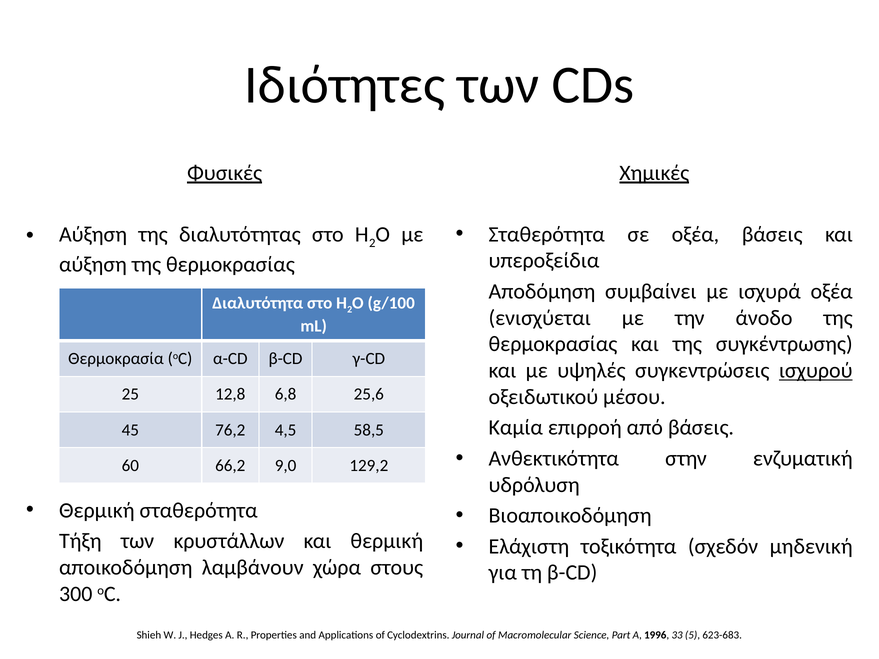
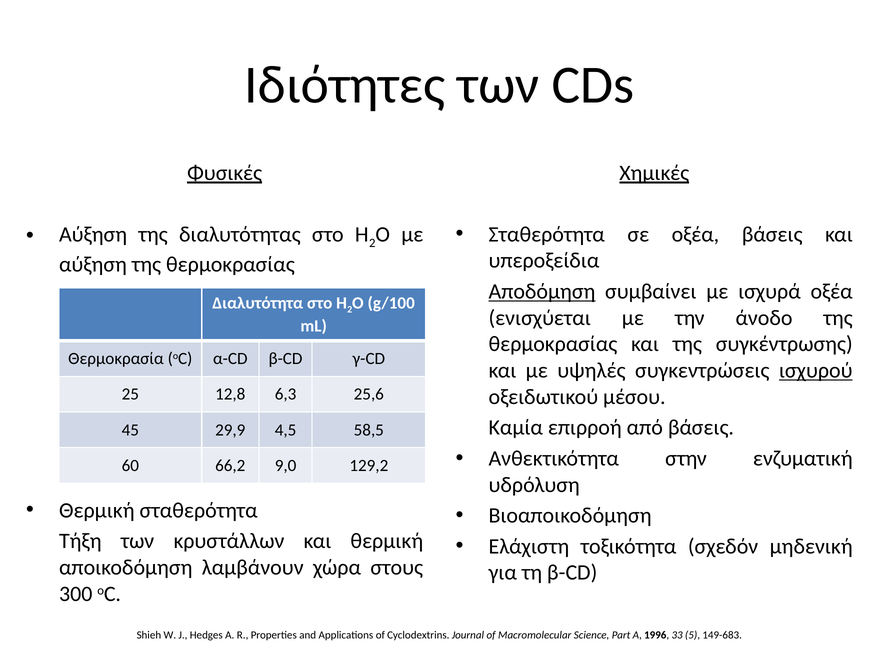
Αποδόμηση underline: none -> present
6,8: 6,8 -> 6,3
76,2: 76,2 -> 29,9
623-683: 623-683 -> 149-683
